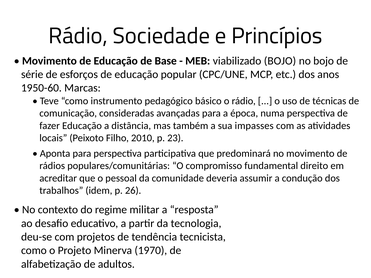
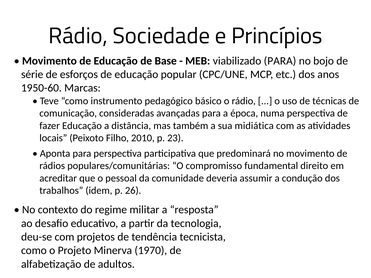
viabilizado BOJO: BOJO -> PARA
impasses: impasses -> midiática
